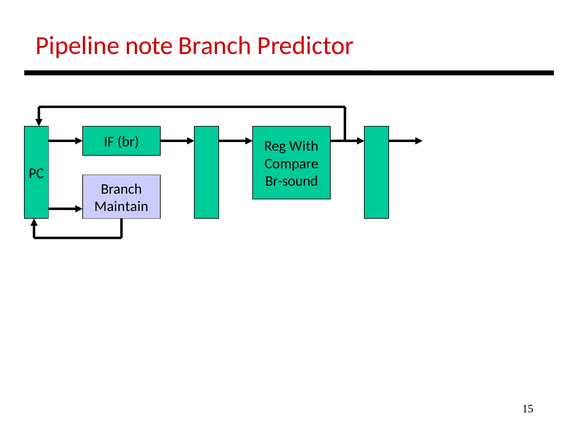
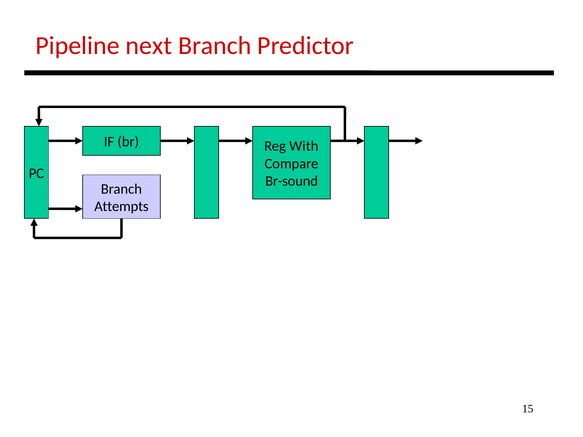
note: note -> next
Maintain: Maintain -> Attempts
